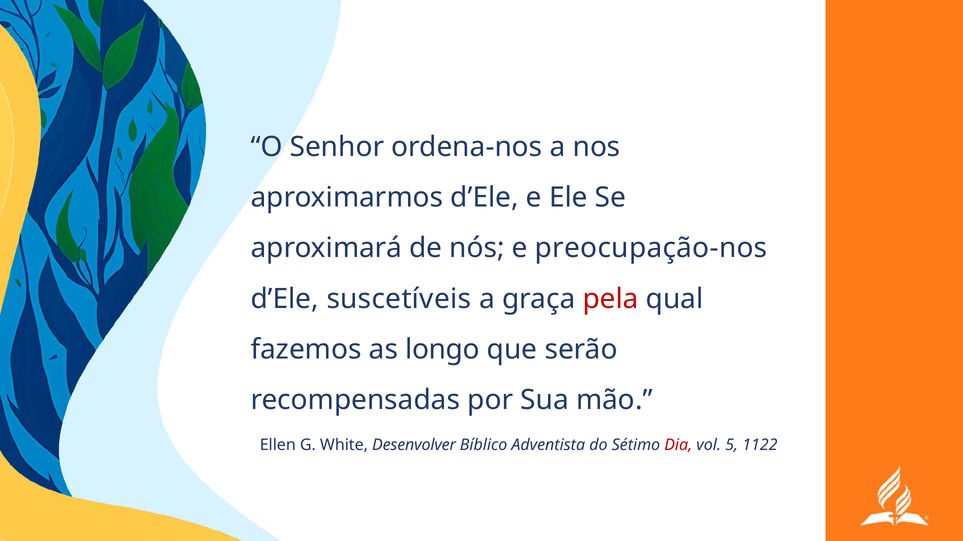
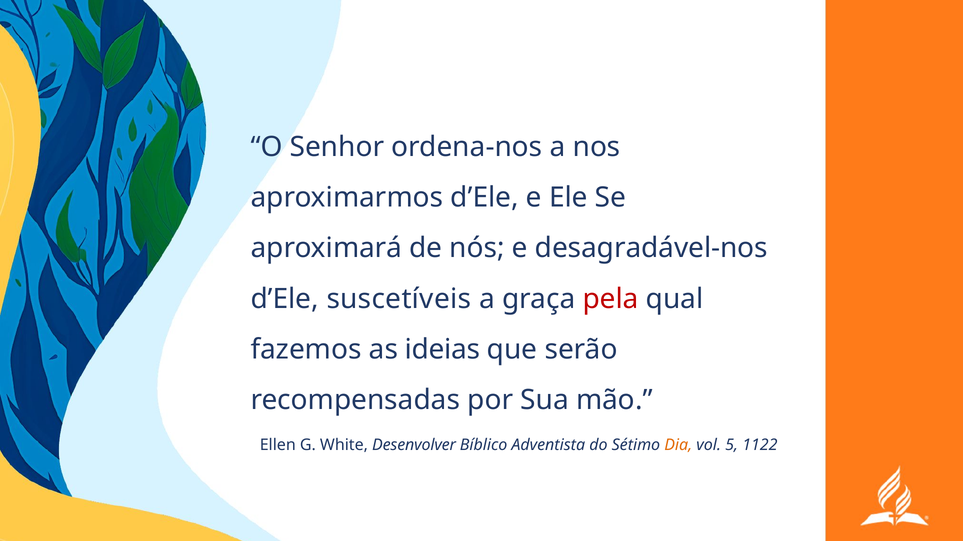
preocupação-nos: preocupação-nos -> desagradável-nos
longo: longo -> ideias
Dia colour: red -> orange
